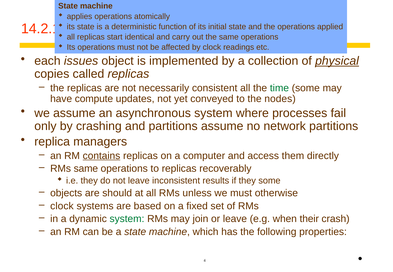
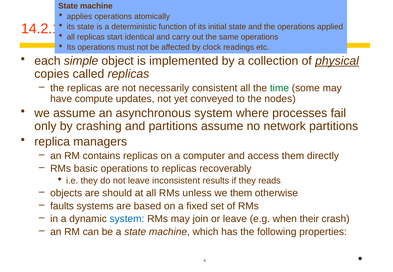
issues: issues -> simple
contains underline: present -> none
RMs same: same -> basic
they some: some -> reads
we must: must -> them
clock at (62, 206): clock -> faults
system at (127, 219) colour: green -> blue
